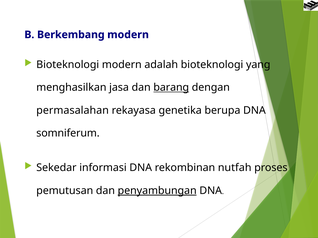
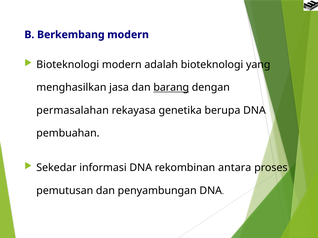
somniferum: somniferum -> pembuahan
nutfah: nutfah -> antara
penyambungan underline: present -> none
